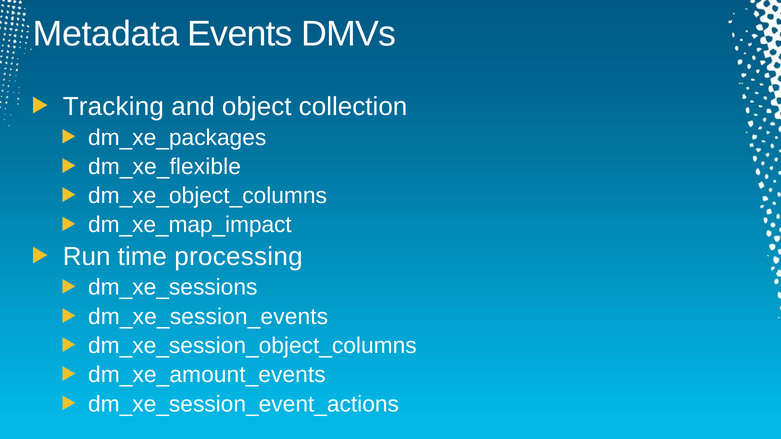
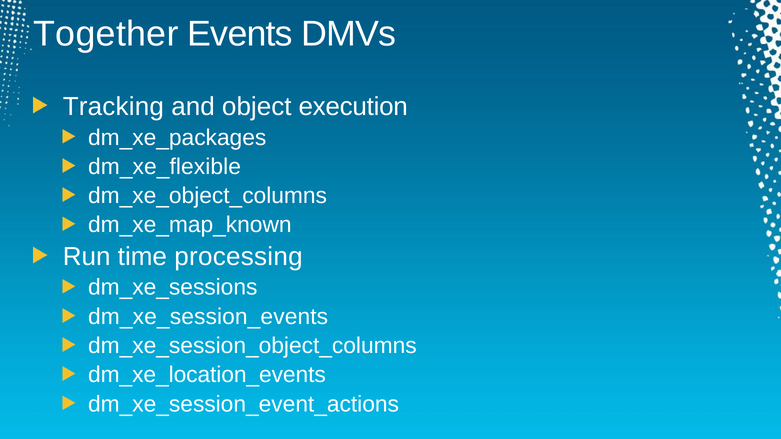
Metadata: Metadata -> Together
collection: collection -> execution
dm_xe_map_impact: dm_xe_map_impact -> dm_xe_map_known
dm_xe_amount_events: dm_xe_amount_events -> dm_xe_location_events
